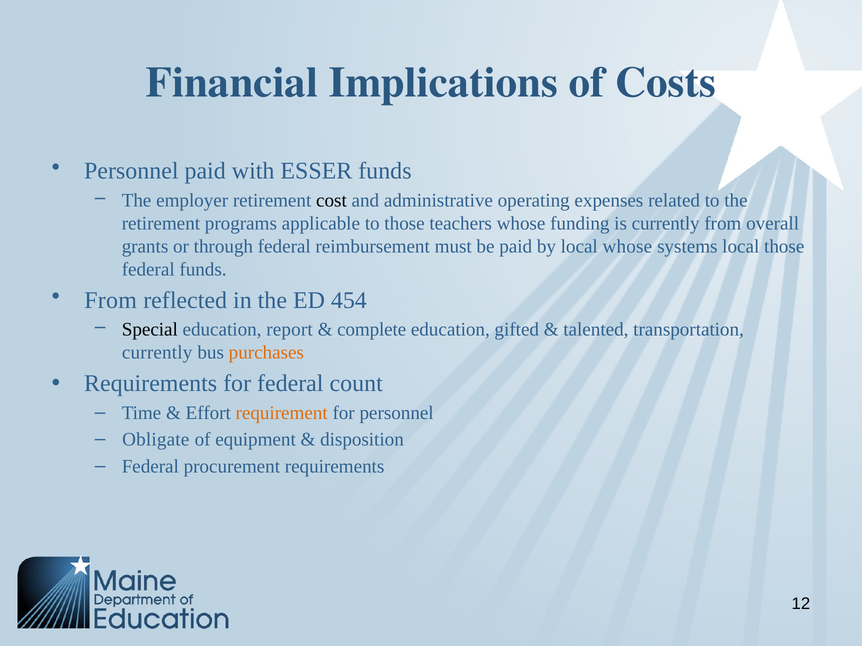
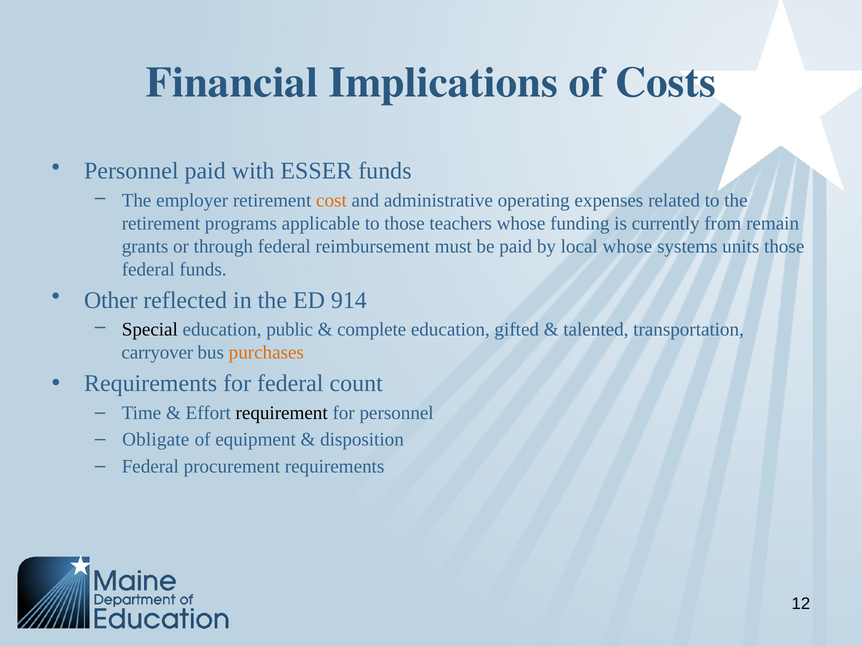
cost colour: black -> orange
overall: overall -> remain
systems local: local -> units
From at (111, 300): From -> Other
454: 454 -> 914
report: report -> public
currently at (157, 353): currently -> carryover
requirement colour: orange -> black
